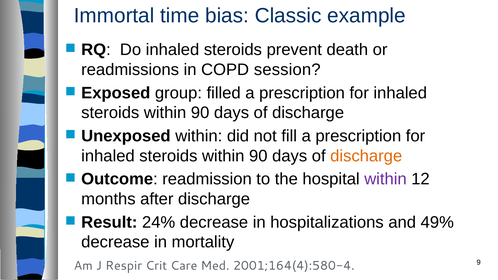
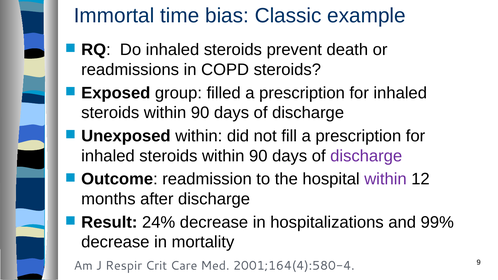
COPD session: session -> steroids
discharge at (366, 156) colour: orange -> purple
49%: 49% -> 99%
